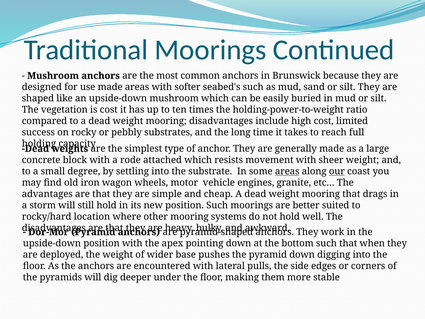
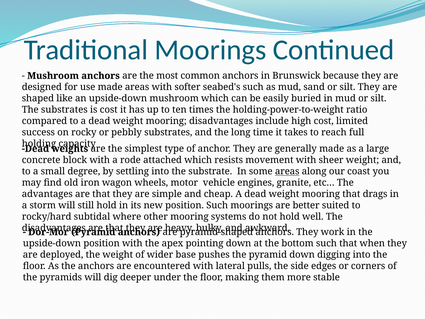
The vegetation: vegetation -> substrates
our underline: present -> none
location: location -> subtidal
